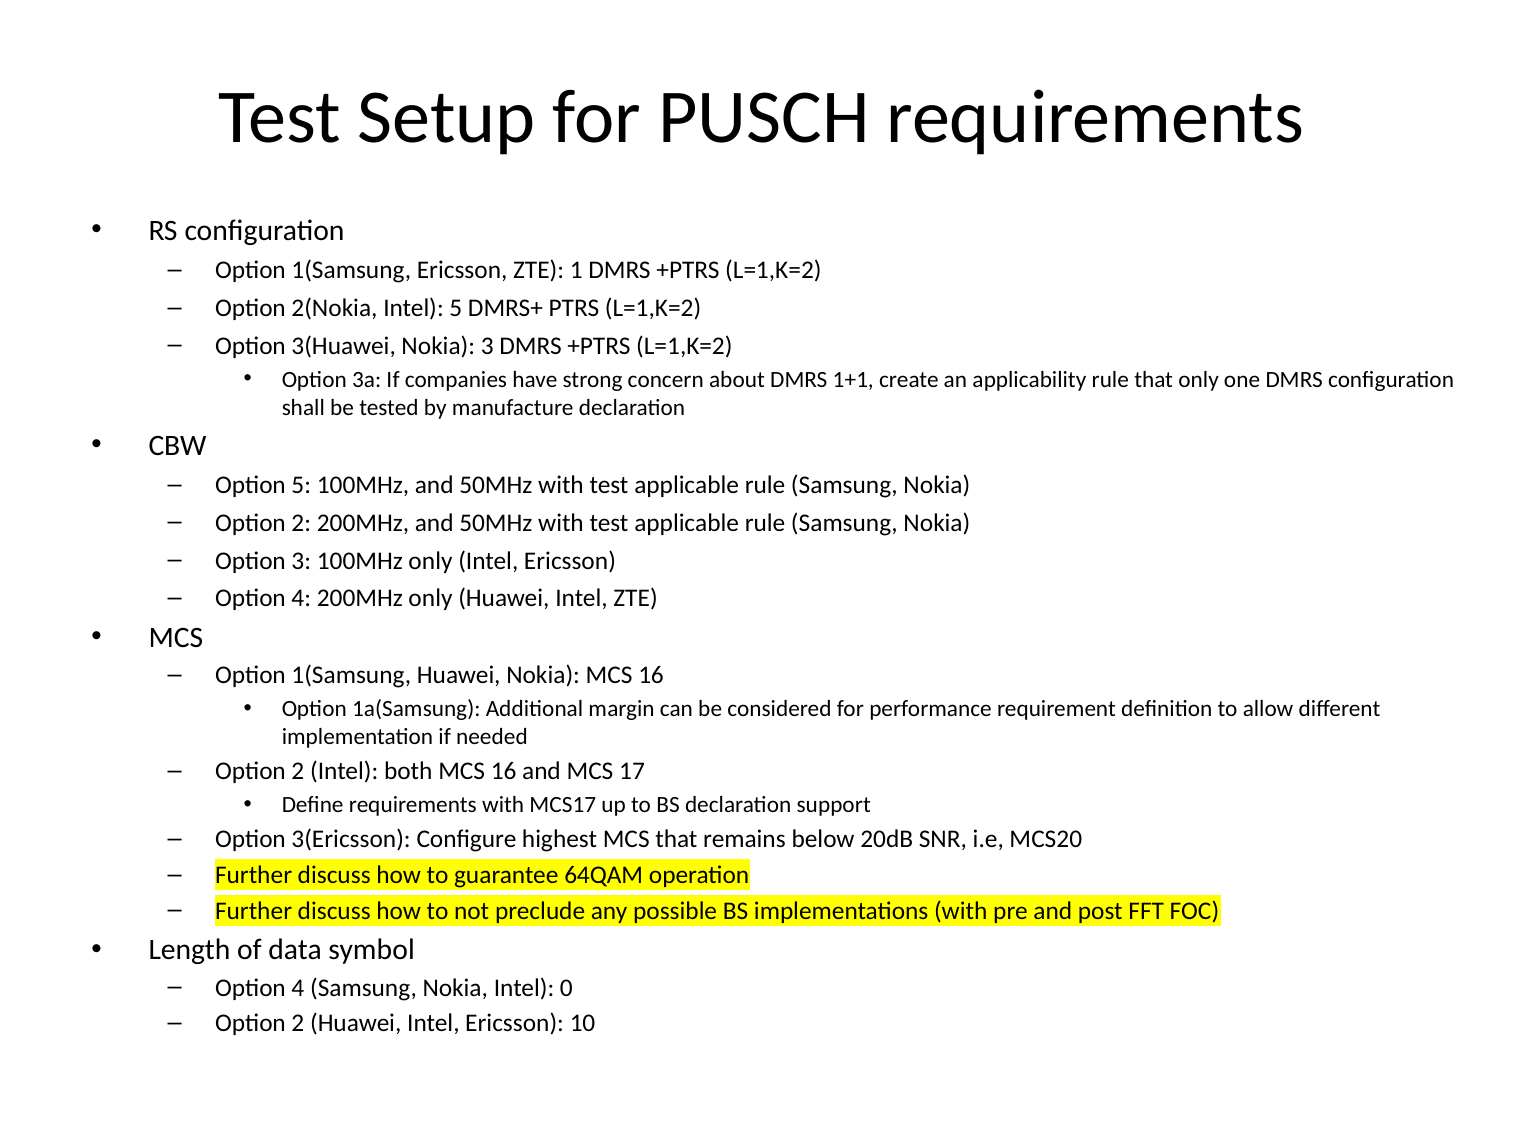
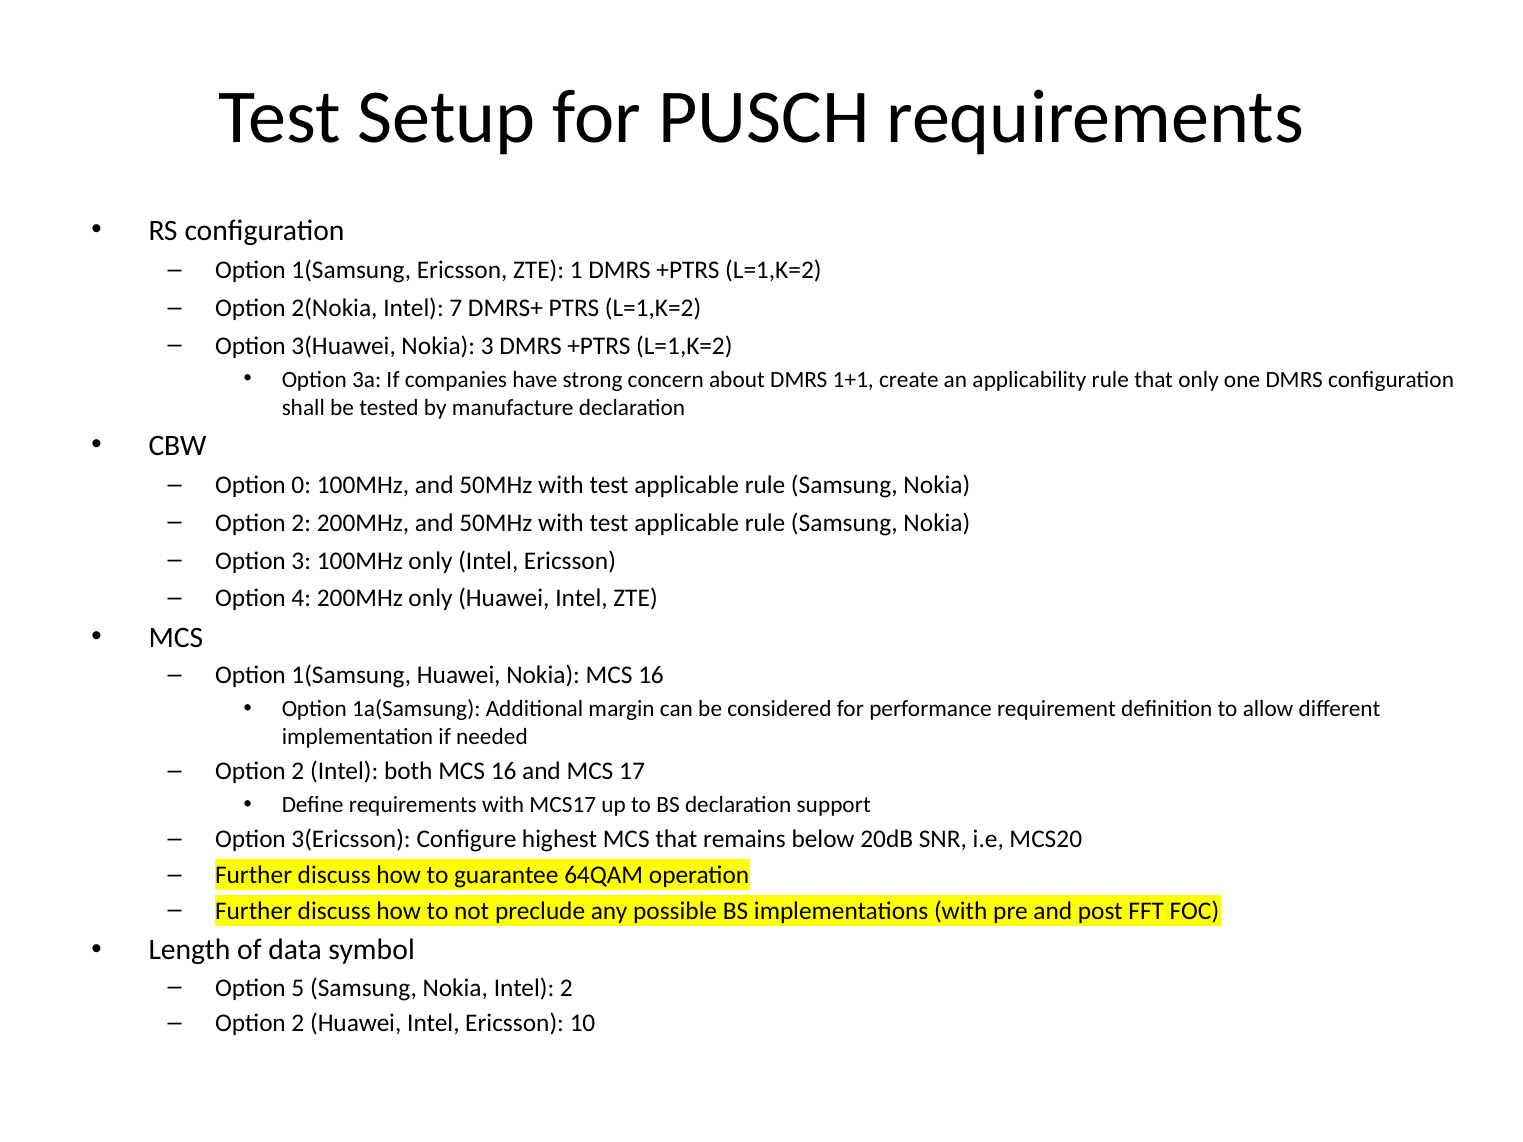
Intel 5: 5 -> 7
Option 5: 5 -> 0
4 at (298, 988): 4 -> 5
Intel 0: 0 -> 2
